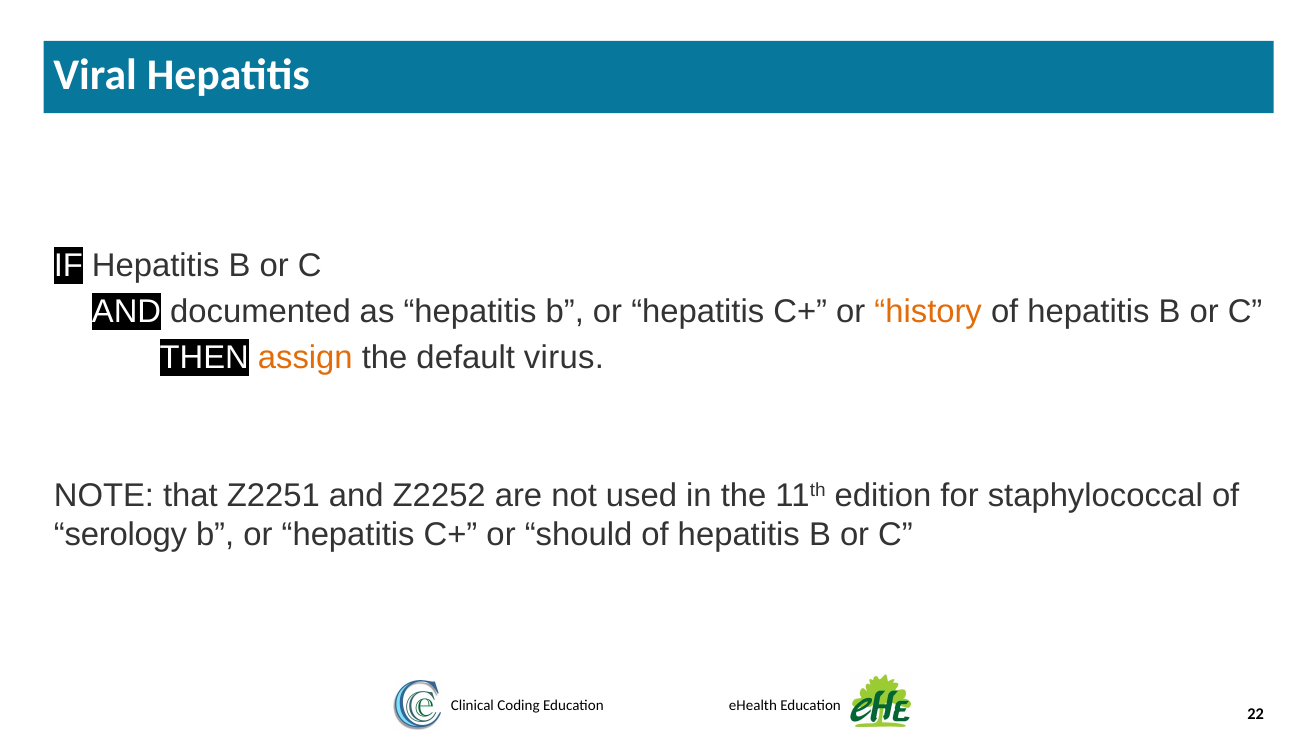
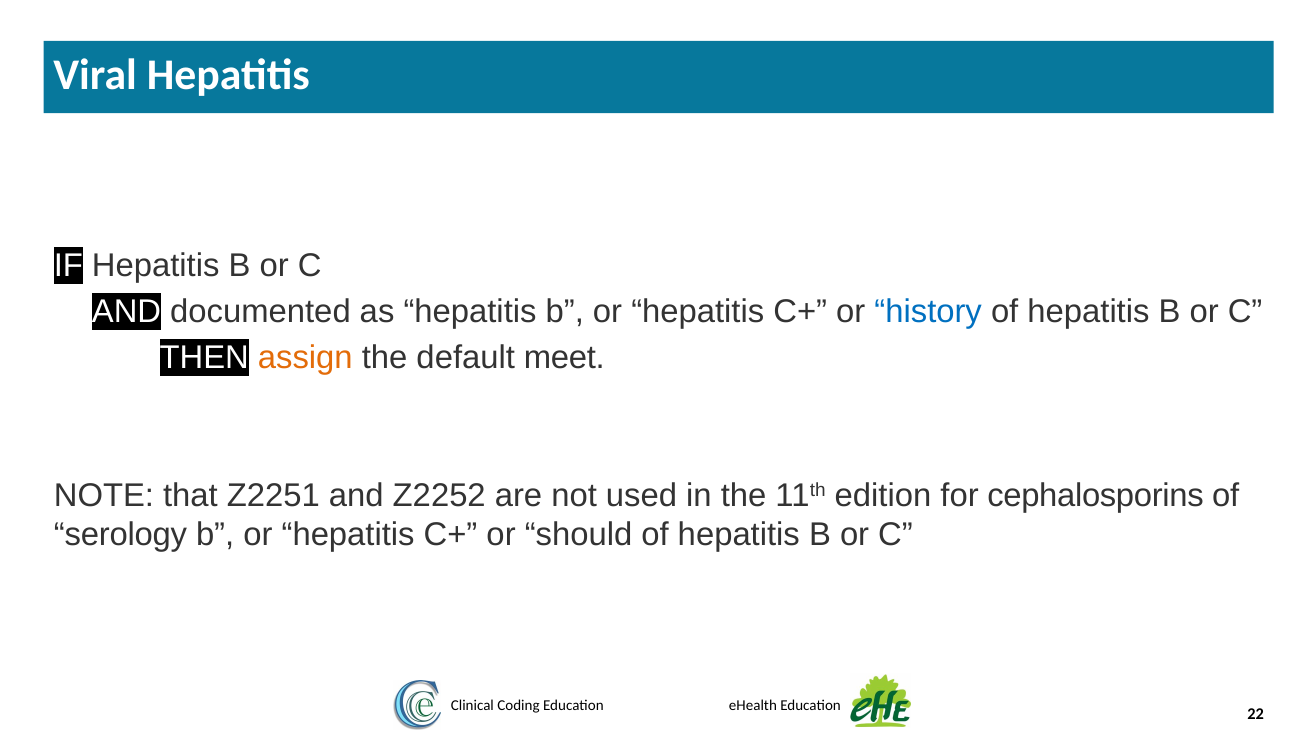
history colour: orange -> blue
virus: virus -> meet
staphylococcal: staphylococcal -> cephalosporins
